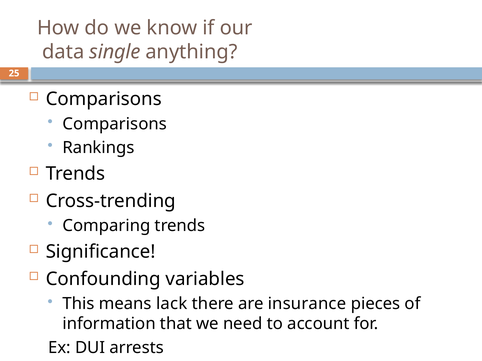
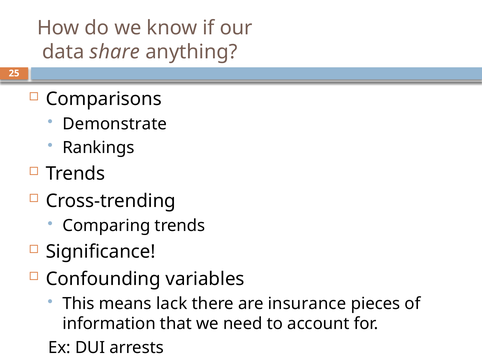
single: single -> share
Comparisons at (115, 124): Comparisons -> Demonstrate
